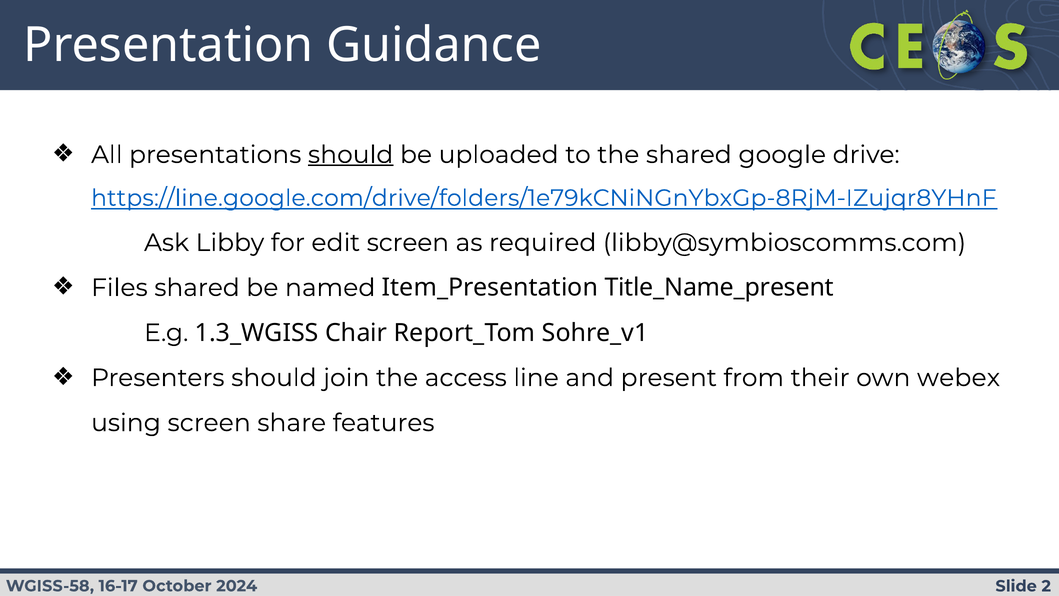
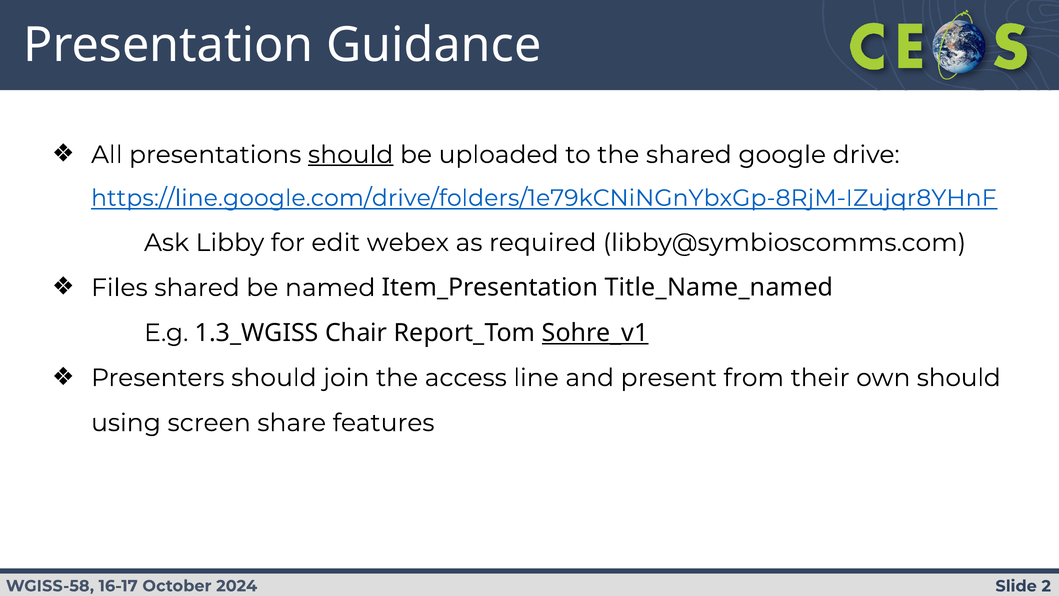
edit screen: screen -> webex
Title_Name_present: Title_Name_present -> Title_Name_named
Sohre_v1 underline: none -> present
own webex: webex -> should
